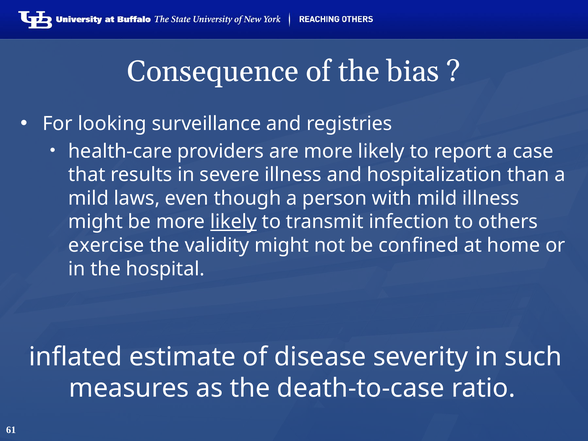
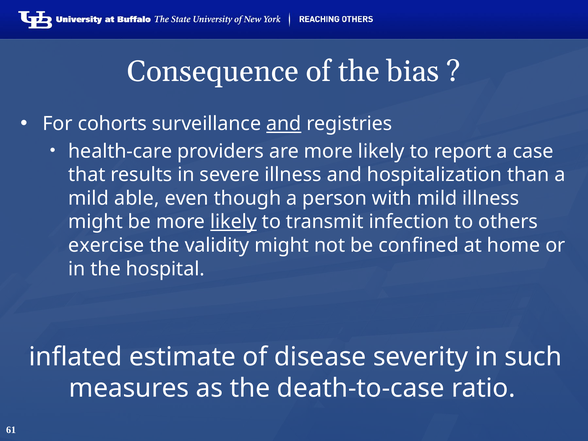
looking: looking -> cohorts
and at (284, 124) underline: none -> present
laws: laws -> able
